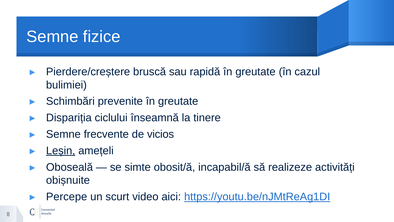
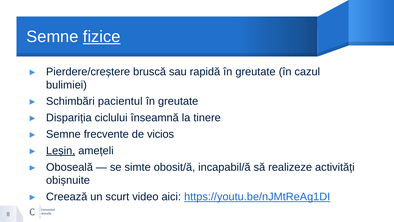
fizice underline: none -> present
prevenite: prevenite -> pacientul
Percepe: Percepe -> Creează
